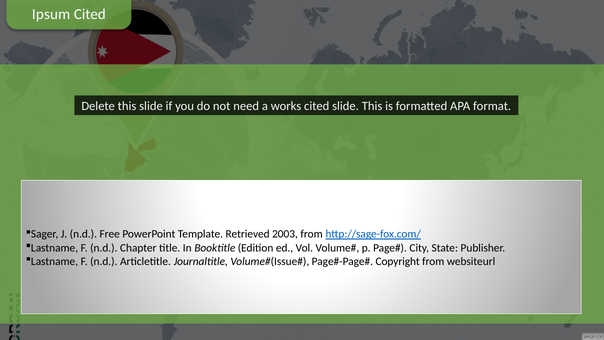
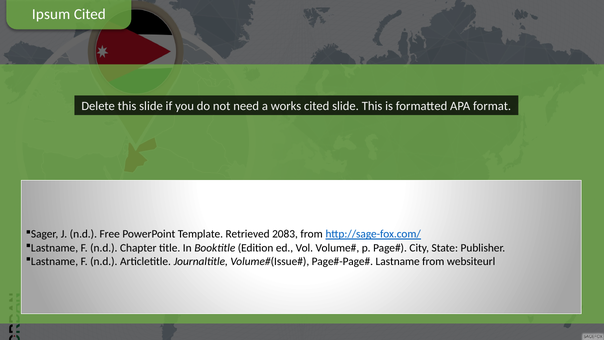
2003: 2003 -> 2083
Copyright at (398, 261): Copyright -> Lastname
